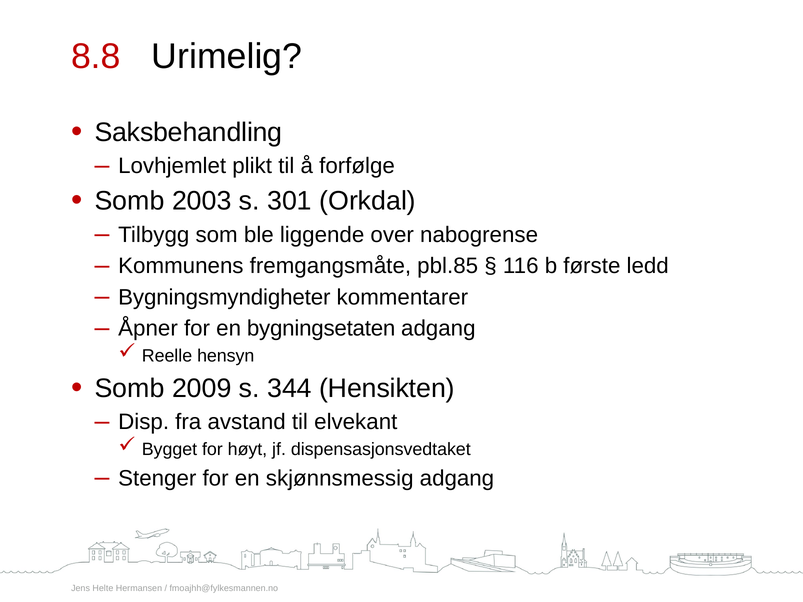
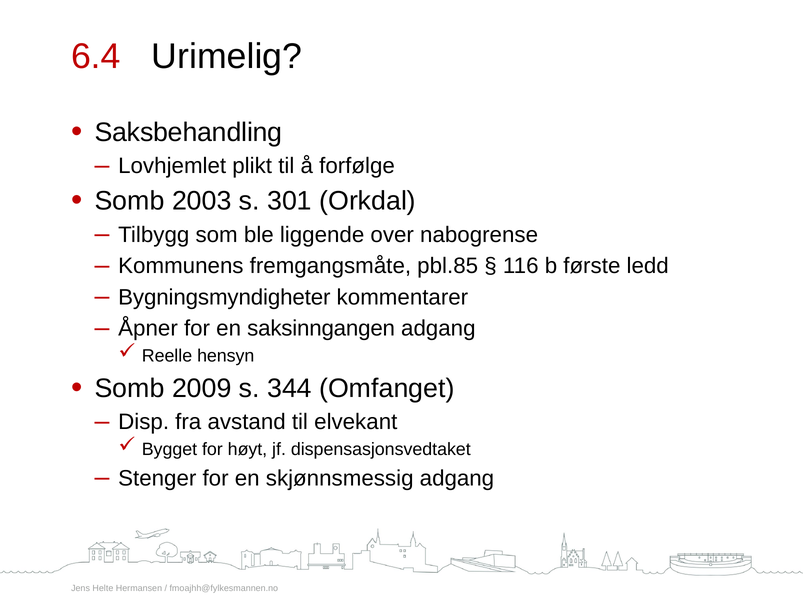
8.8: 8.8 -> 6.4
bygningsetaten: bygningsetaten -> saksinngangen
Hensikten: Hensikten -> Omfanget
